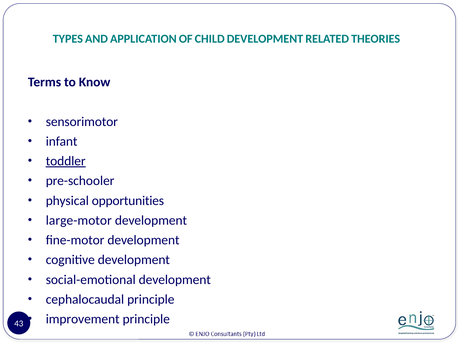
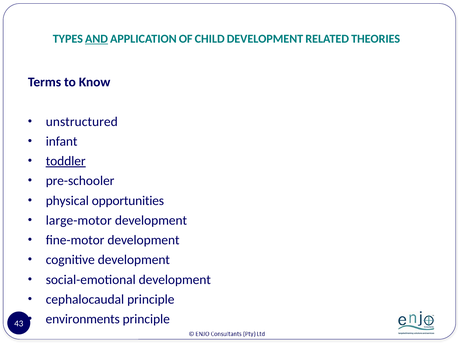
AND underline: none -> present
sensorimotor: sensorimotor -> unstructured
improvement: improvement -> environments
